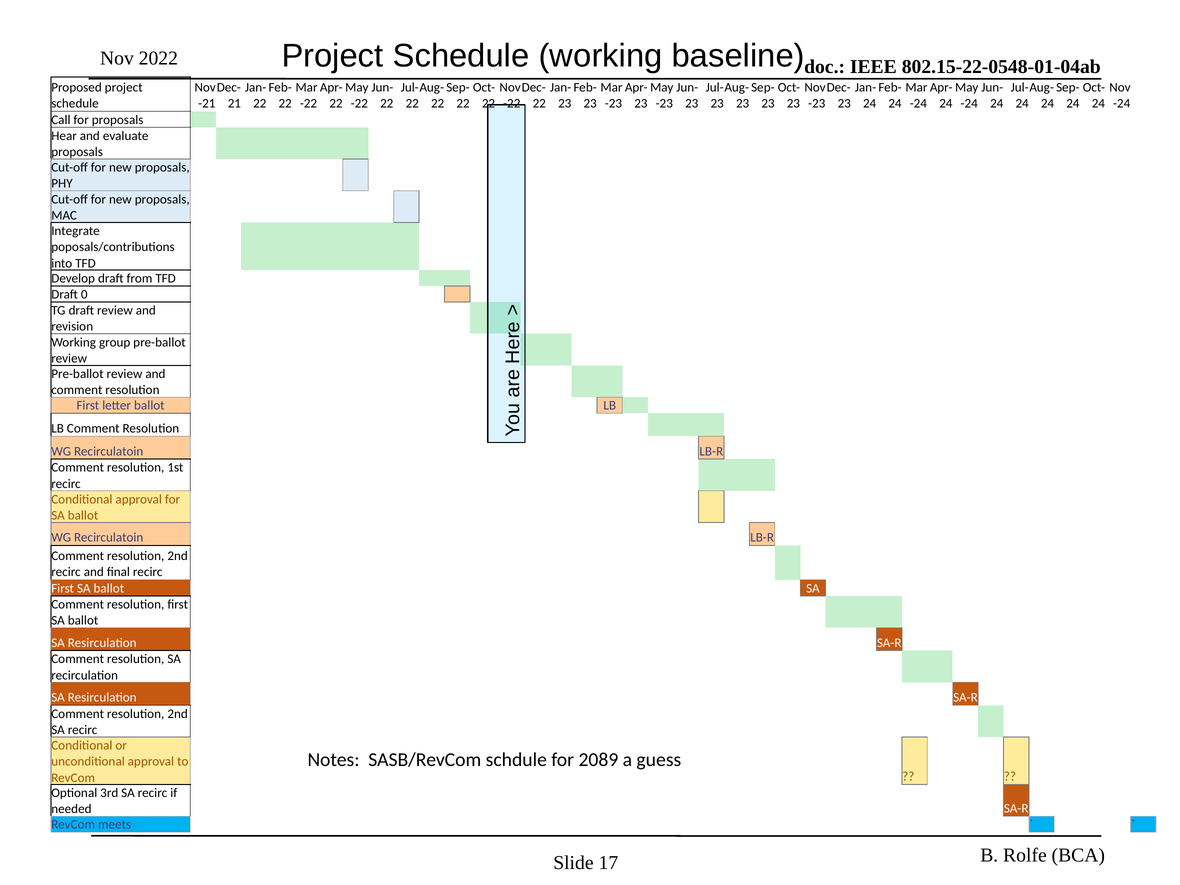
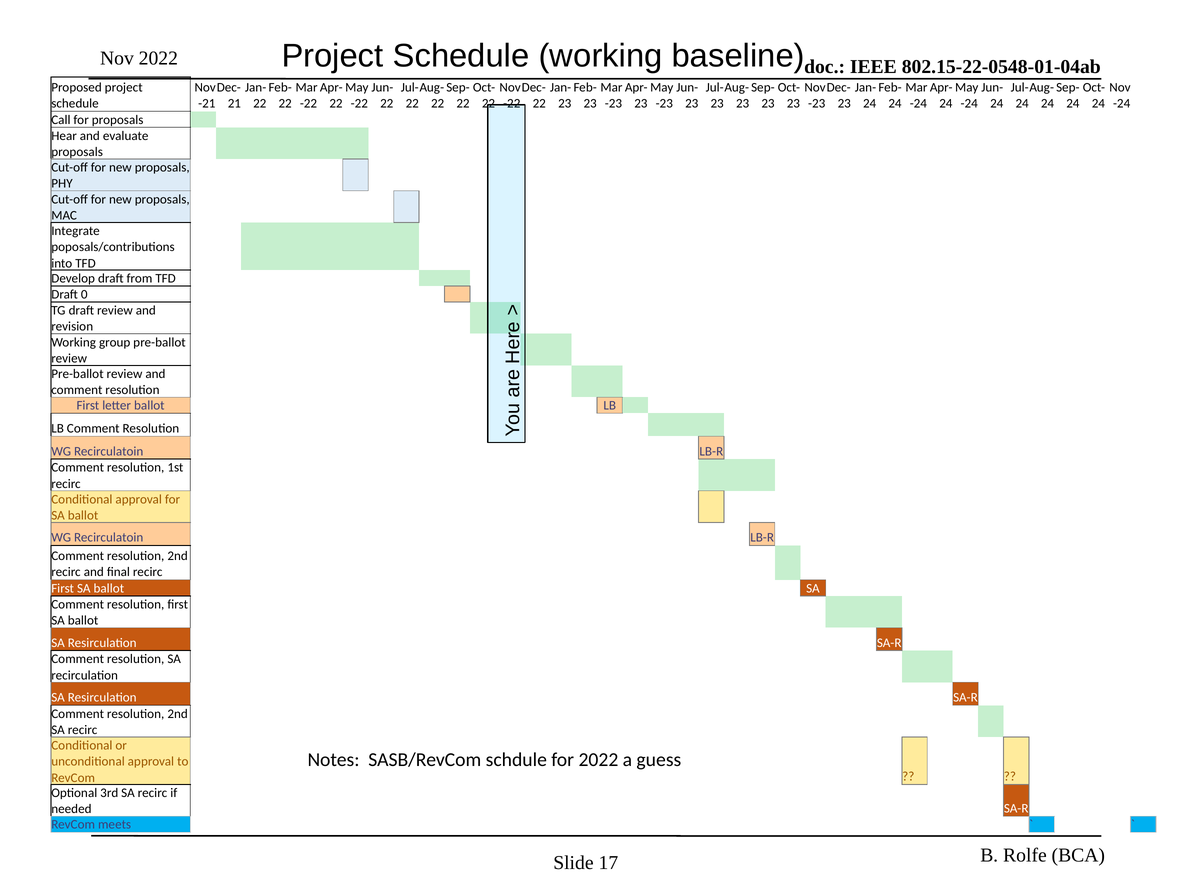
for 2089: 2089 -> 2022
